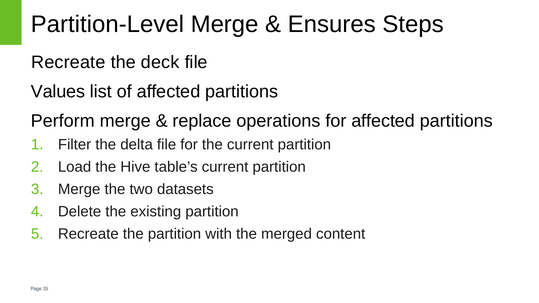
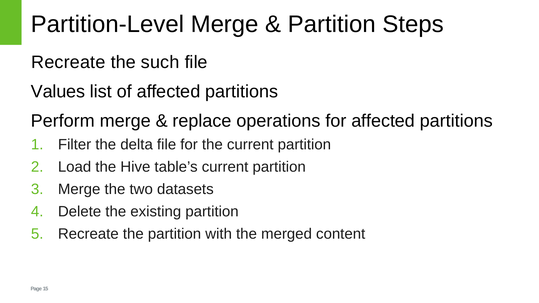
Ensures at (332, 24): Ensures -> Partition
deck: deck -> such
